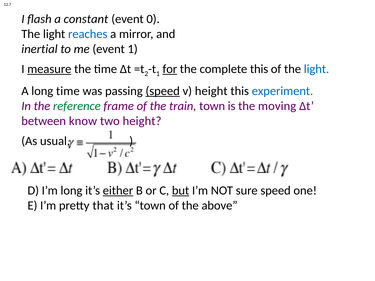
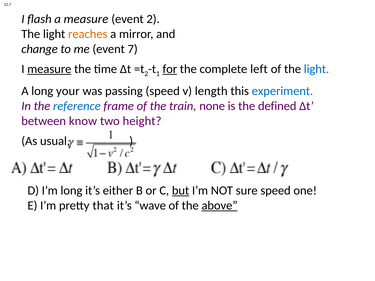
a constant: constant -> measure
event 0: 0 -> 2
reaches colour: blue -> orange
inertial: inertial -> change
event 1: 1 -> 7
complete this: this -> left
long time: time -> your
speed at (163, 91) underline: present -> none
v height: height -> length
reference colour: green -> blue
train town: town -> none
moving: moving -> defined
either underline: present -> none
it’s town: town -> wave
above underline: none -> present
